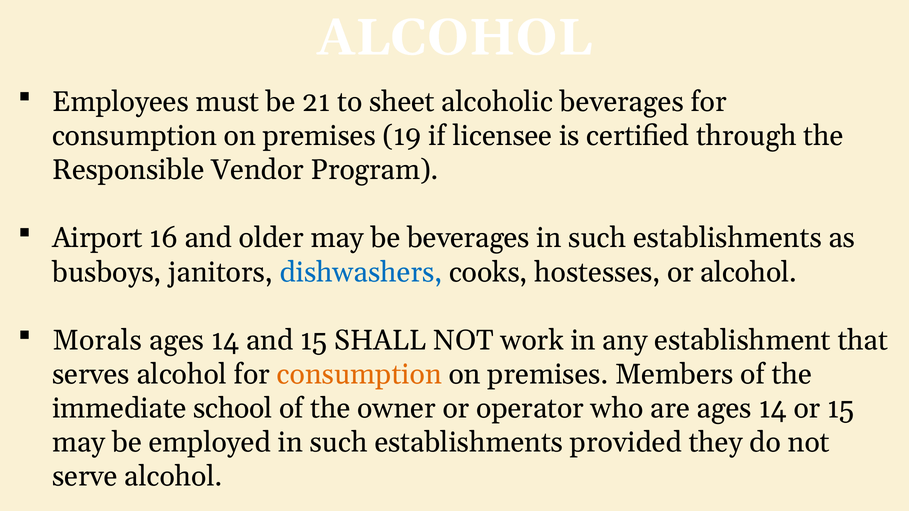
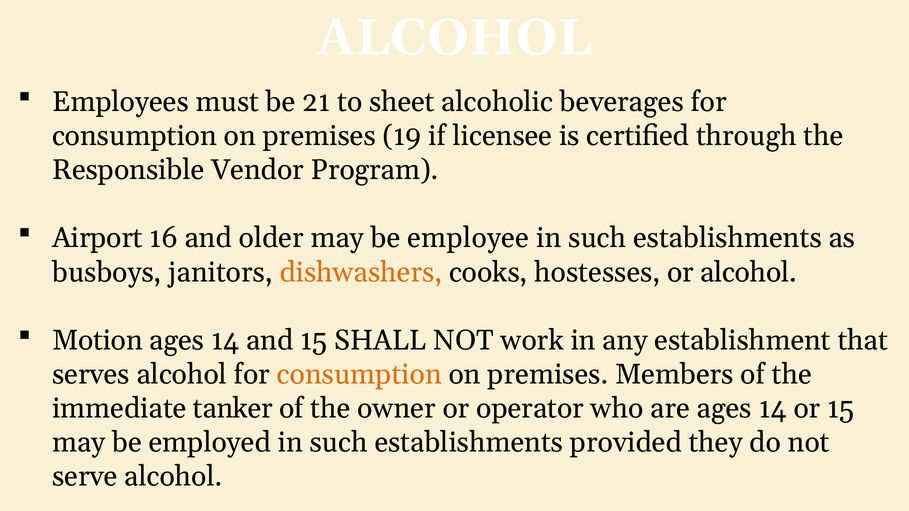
be beverages: beverages -> employee
dishwashers colour: blue -> orange
Morals: Morals -> Motion
school: school -> tanker
